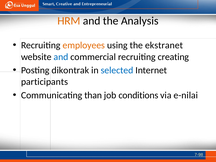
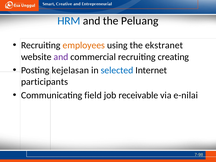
HRM colour: orange -> blue
Analysis: Analysis -> Peluang
and at (61, 57) colour: blue -> purple
dikontrak: dikontrak -> kejelasan
than: than -> field
conditions: conditions -> receivable
